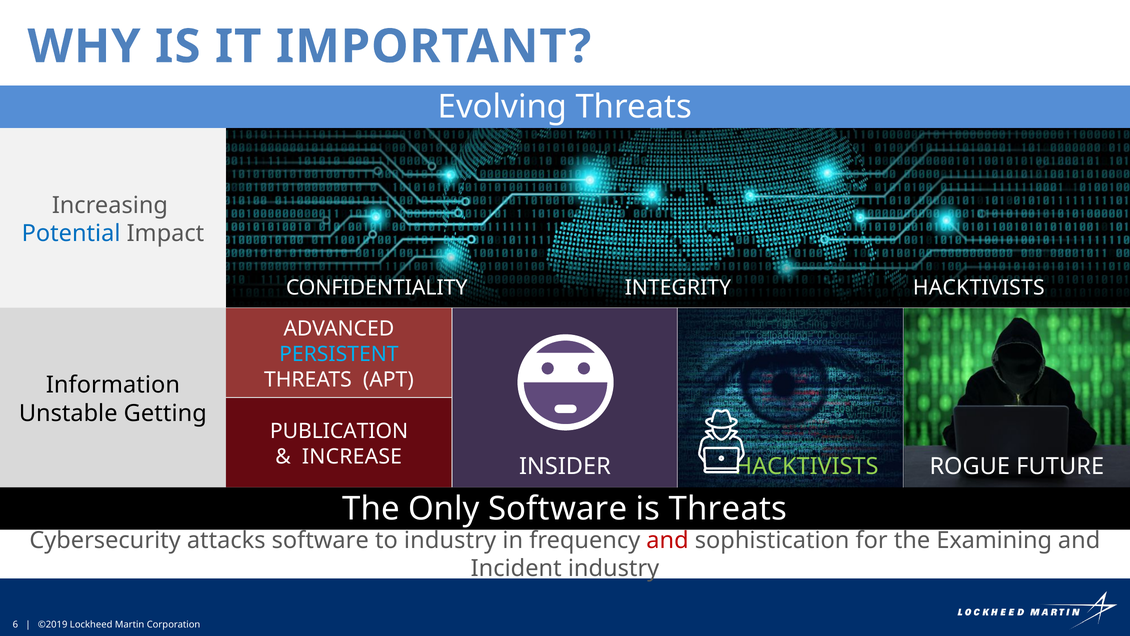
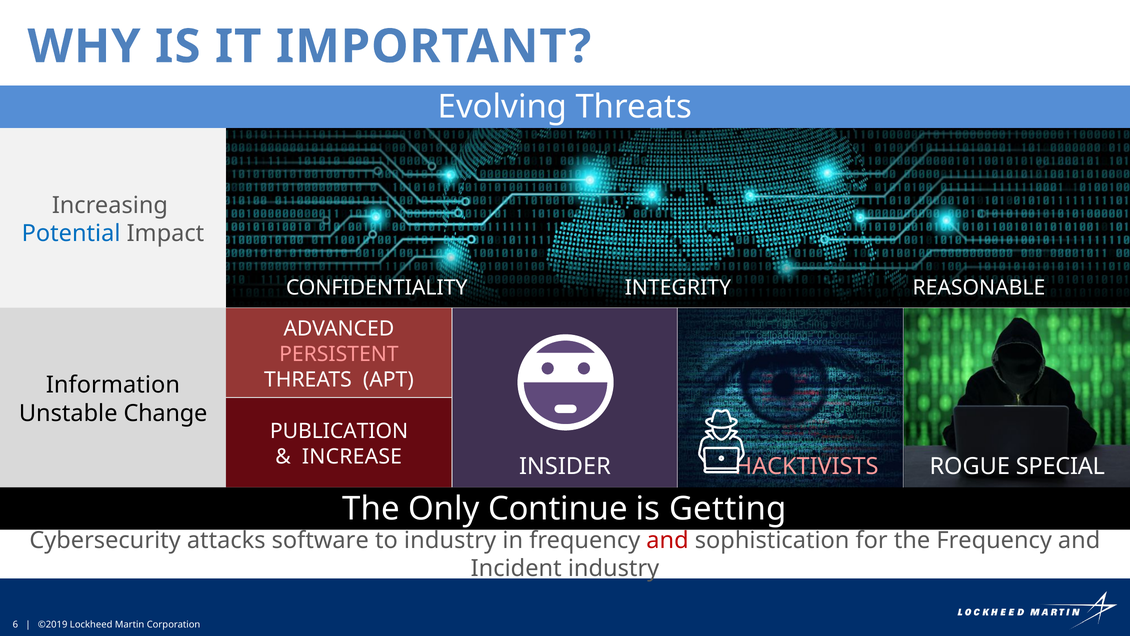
INTEGRITY HACKTIVISTS: HACKTIVISTS -> REASONABLE
PERSISTENT colour: light blue -> pink
Getting: Getting -> Change
HACKTIVISTS at (807, 466) colour: light green -> pink
FUTURE: FUTURE -> SPECIAL
Only Software: Software -> Continue
is Threats: Threats -> Getting
the Examining: Examining -> Frequency
